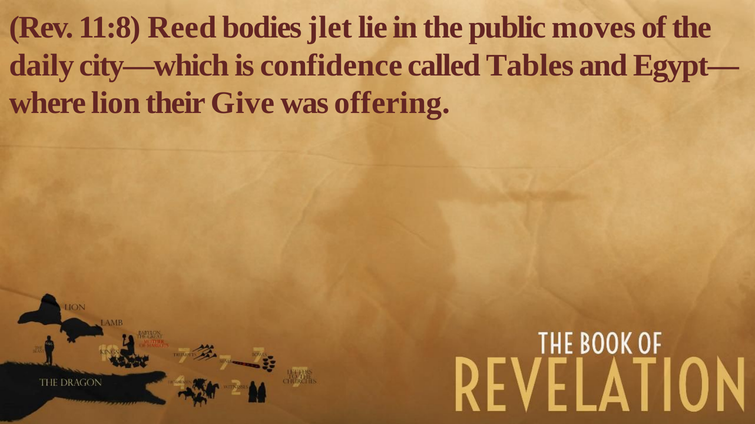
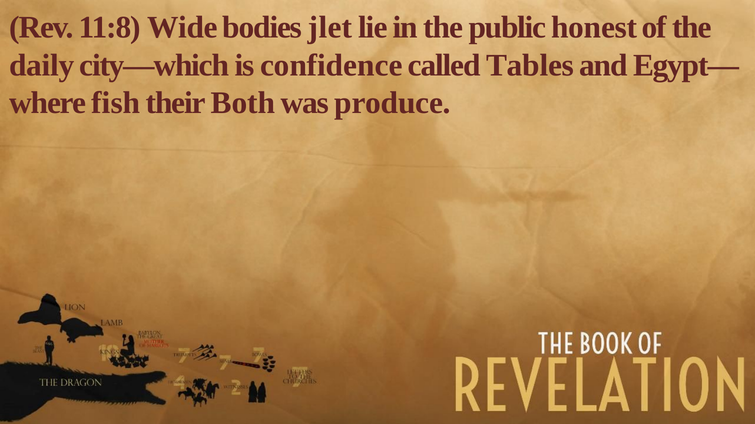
Reed: Reed -> Wide
moves: moves -> honest
lion: lion -> fish
Give: Give -> Both
offering: offering -> produce
